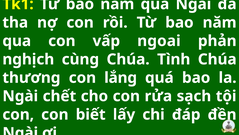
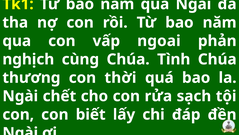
lắng: lắng -> thời
